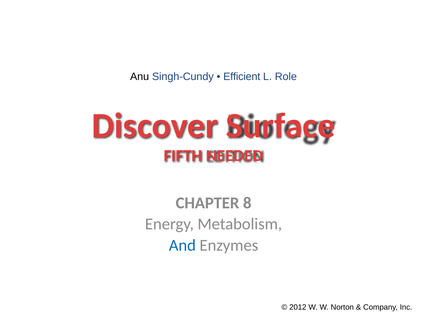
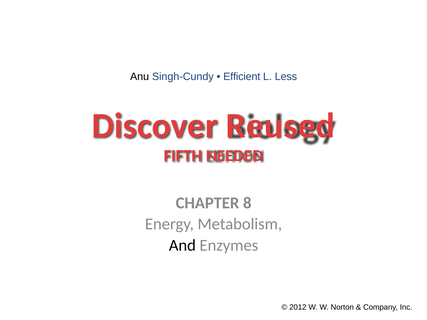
Role: Role -> Less
Surface: Surface -> Reused
And colour: blue -> black
